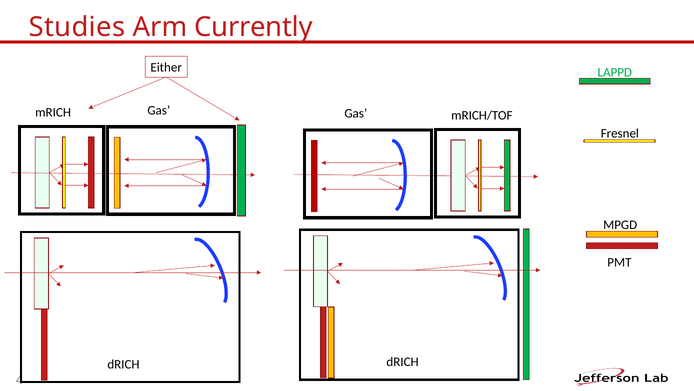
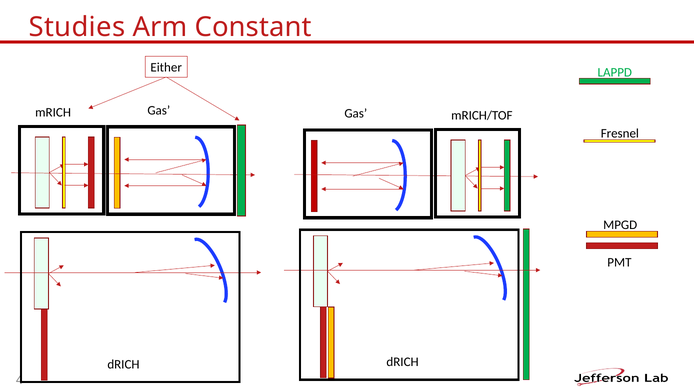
Currently: Currently -> Constant
